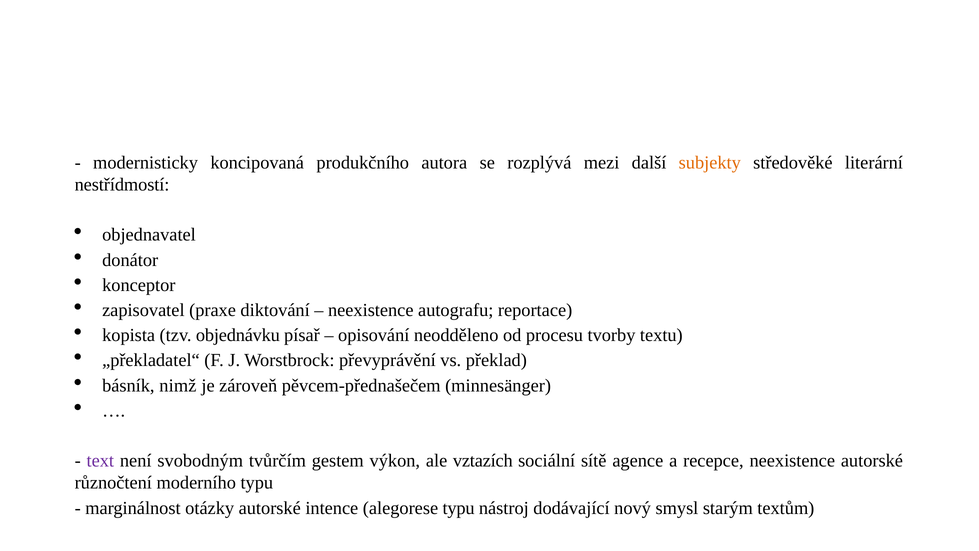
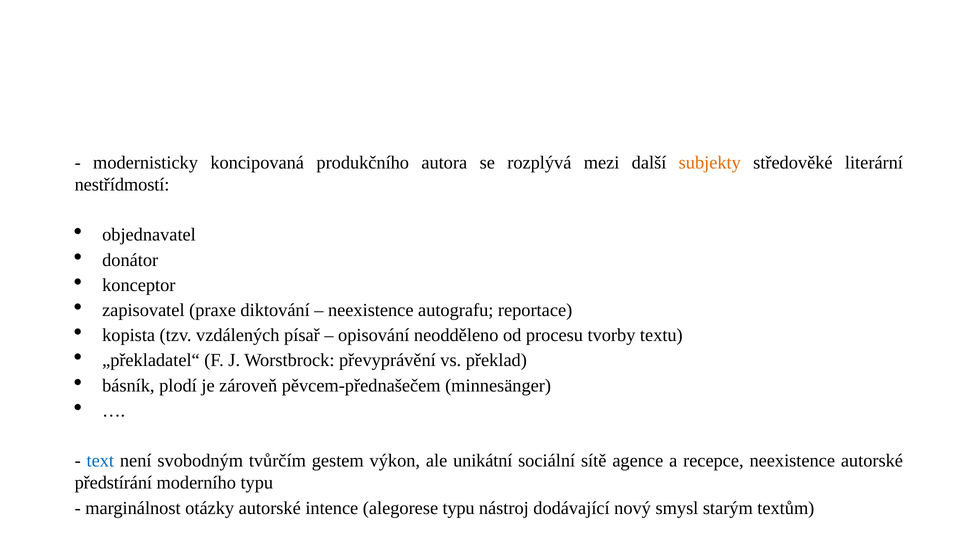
objednávku: objednávku -> vzdálených
nimž: nimž -> plodí
text colour: purple -> blue
vztazích: vztazích -> unikátní
různočtení: různočtení -> předstírání
